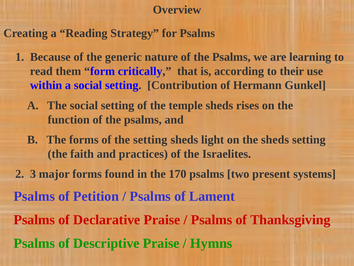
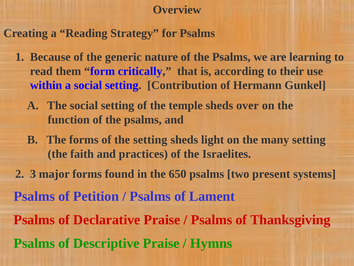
rises: rises -> over
the sheds: sheds -> many
170: 170 -> 650
